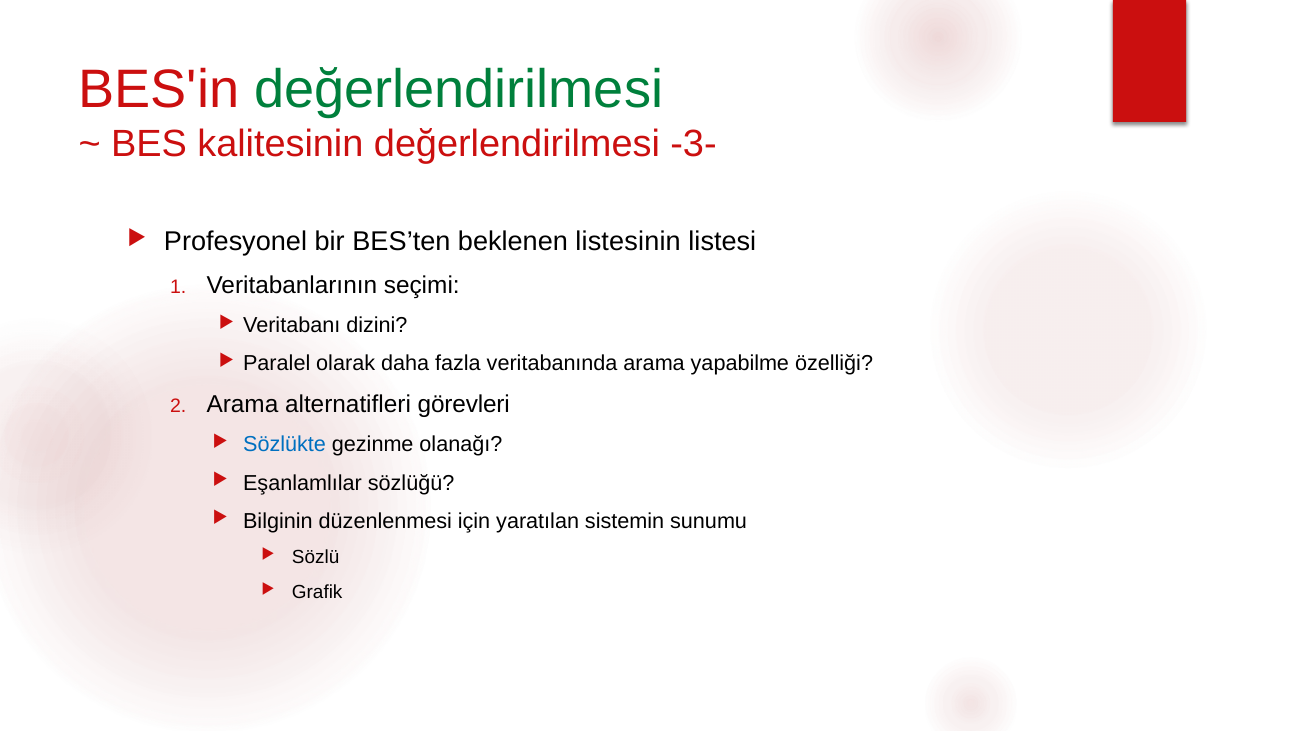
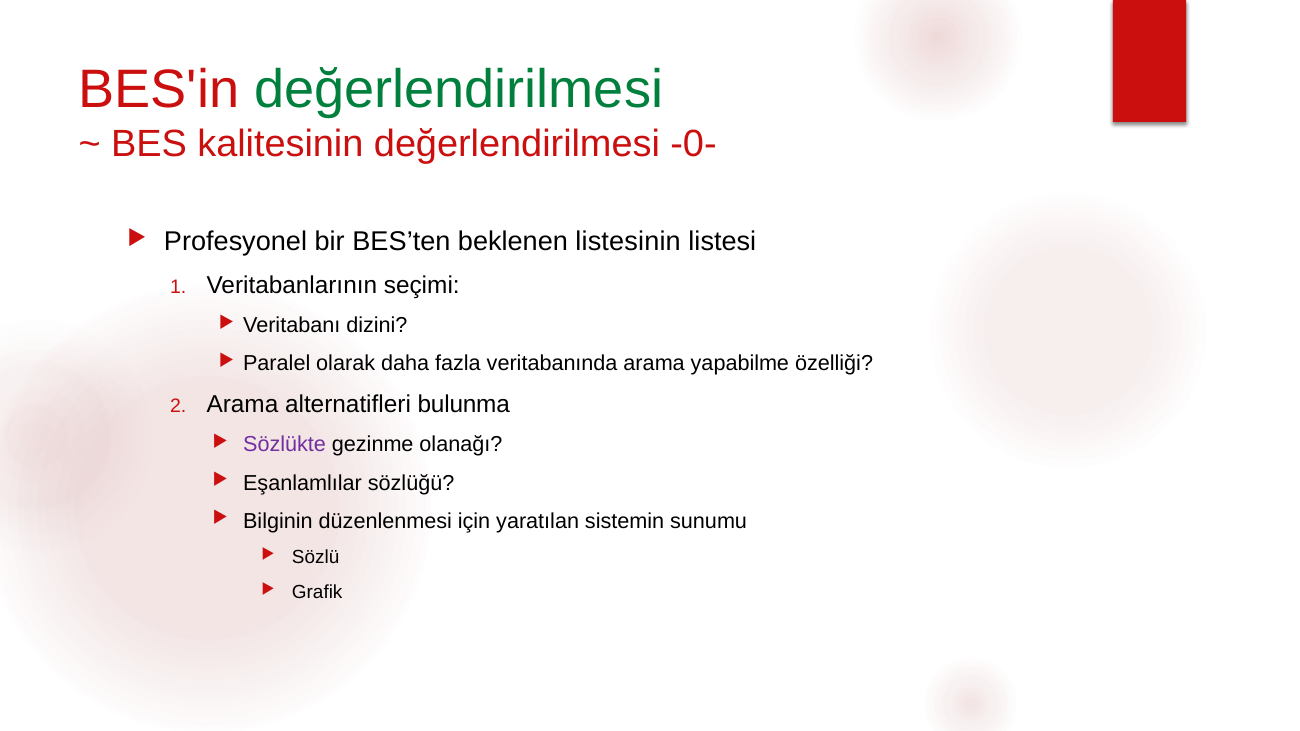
-3-: -3- -> -0-
görevleri: görevleri -> bulunma
Sözlükte colour: blue -> purple
